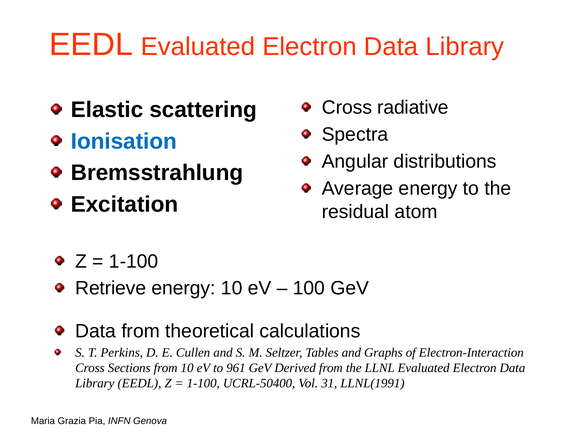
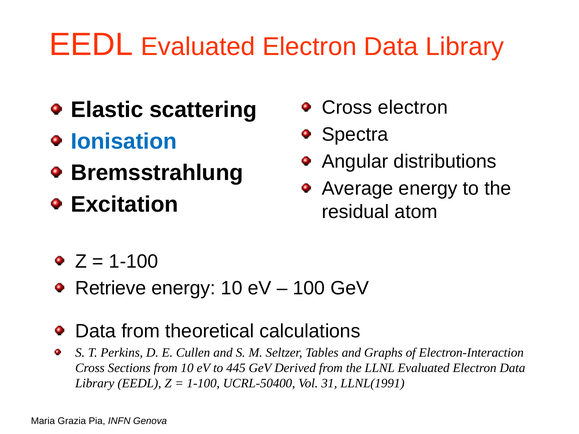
Cross radiative: radiative -> electron
961: 961 -> 445
